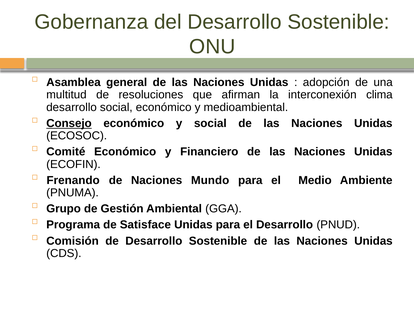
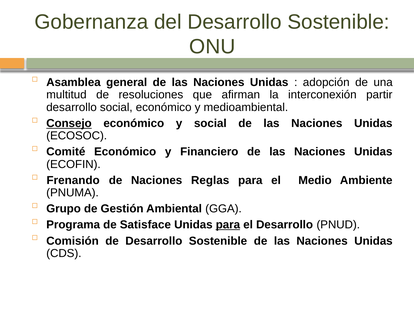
clima: clima -> partir
Mundo: Mundo -> Reglas
para at (228, 224) underline: none -> present
